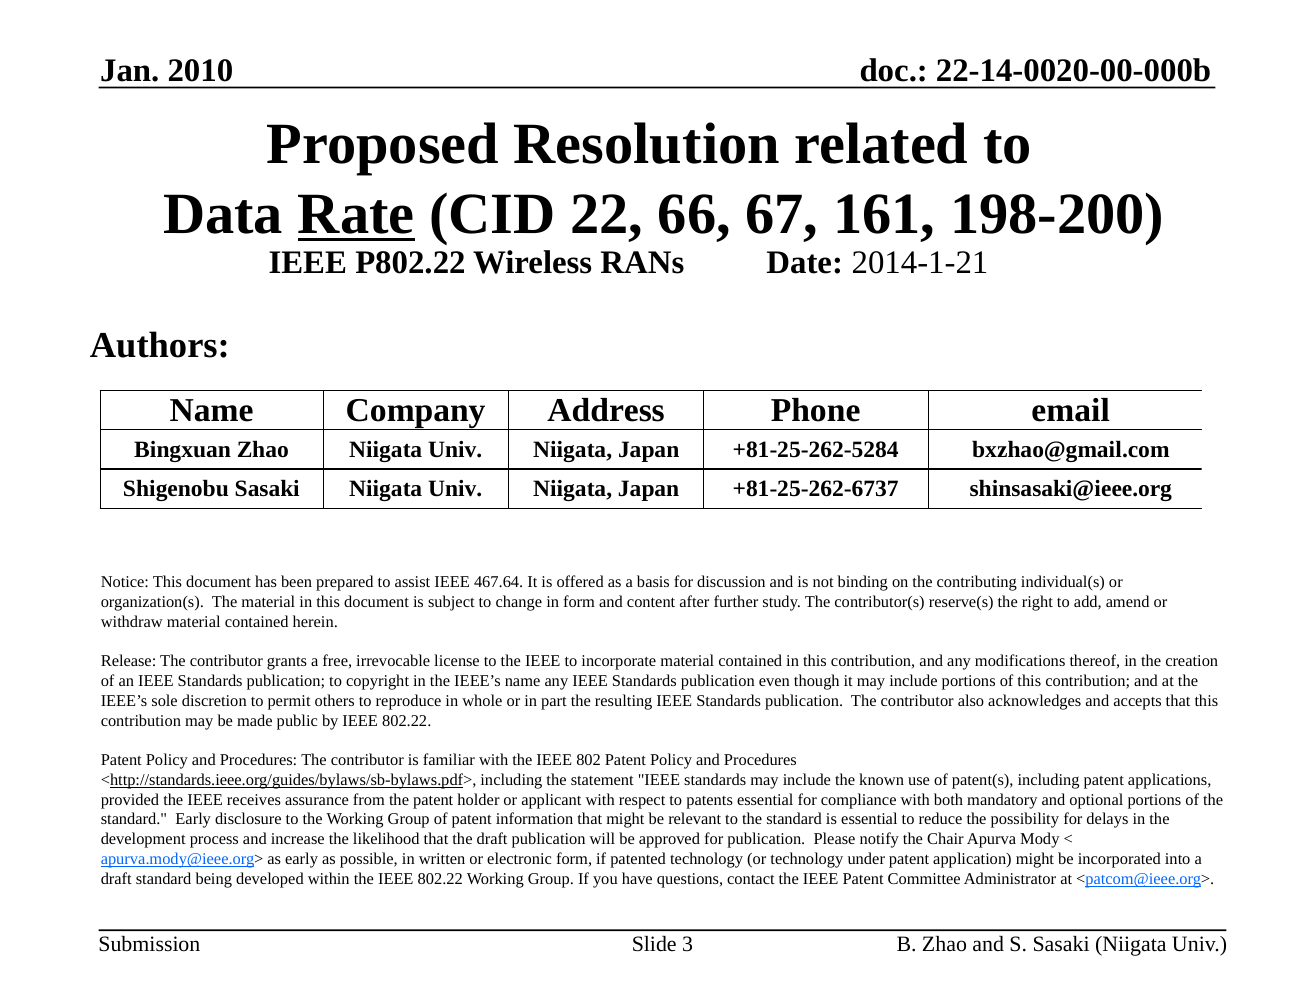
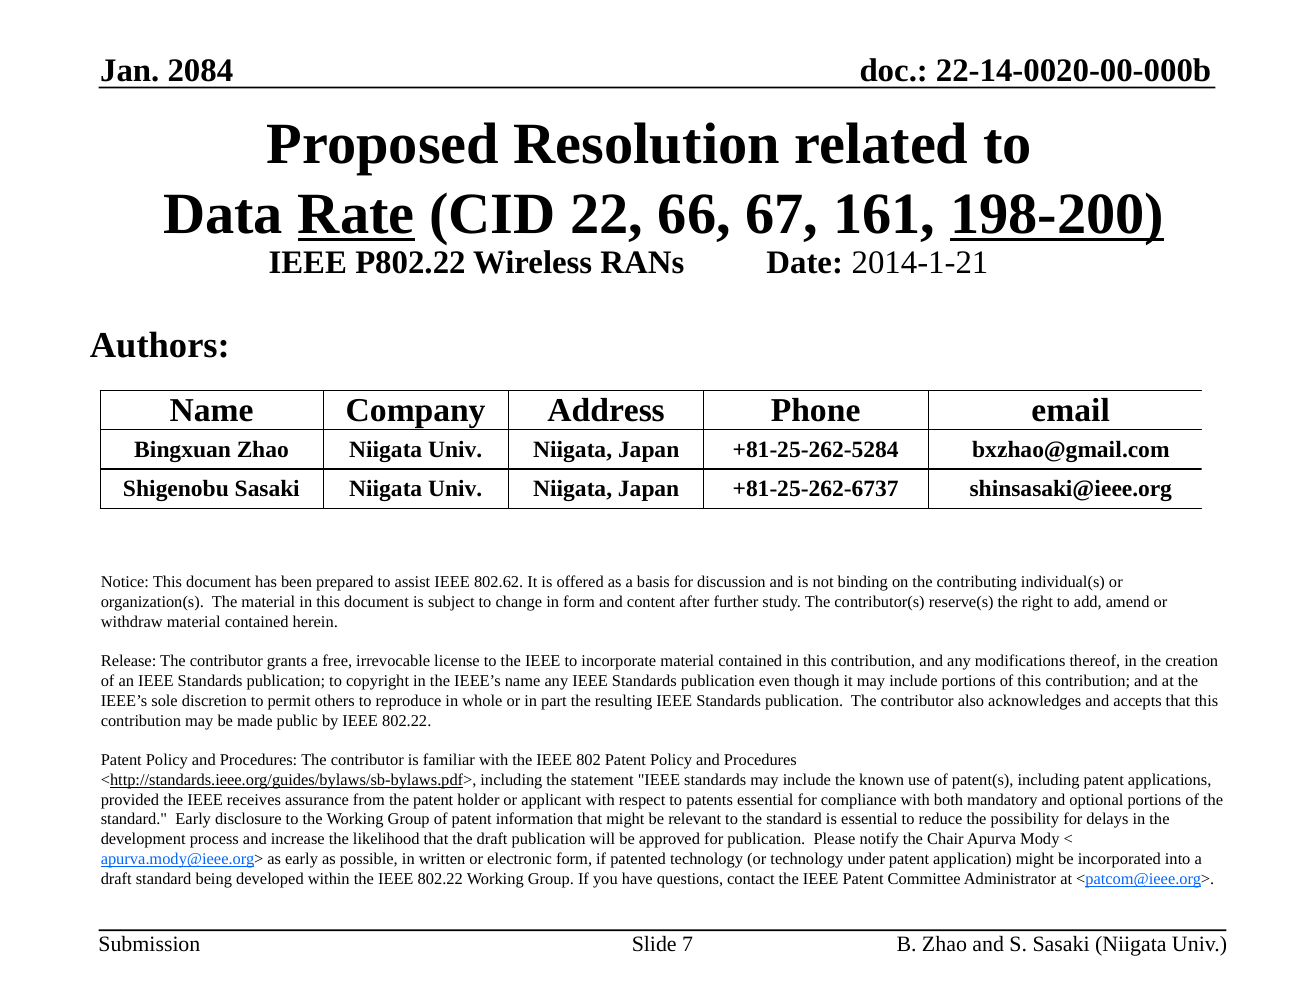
2010: 2010 -> 2084
198-200 underline: none -> present
467.64: 467.64 -> 802.62
3: 3 -> 7
